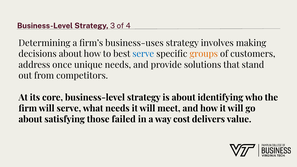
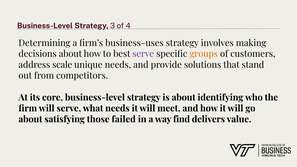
serve at (143, 54) colour: blue -> purple
once: once -> scale
cost: cost -> find
